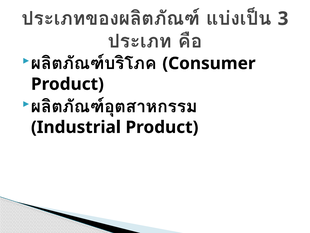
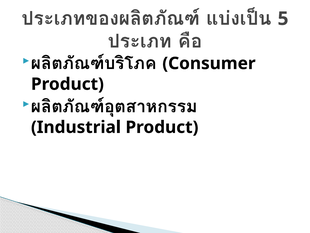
3: 3 -> 5
